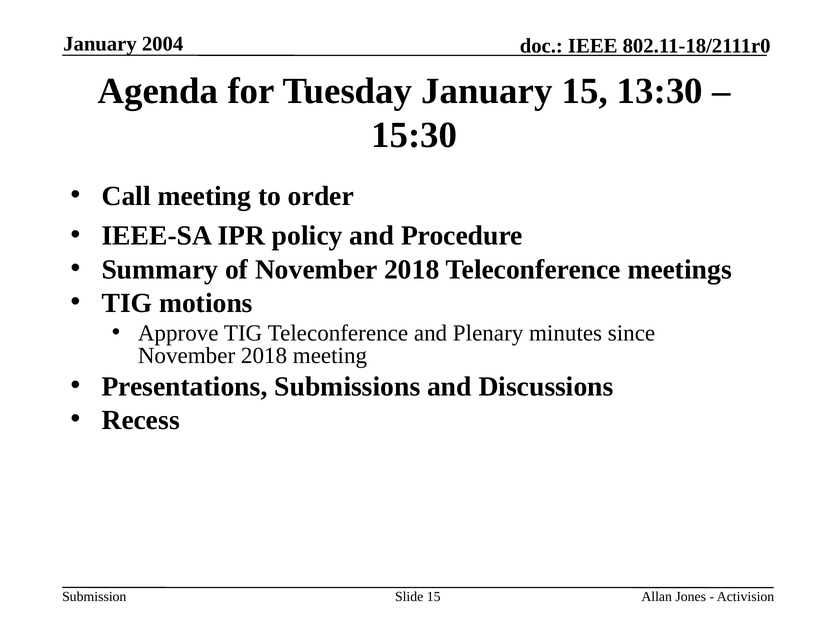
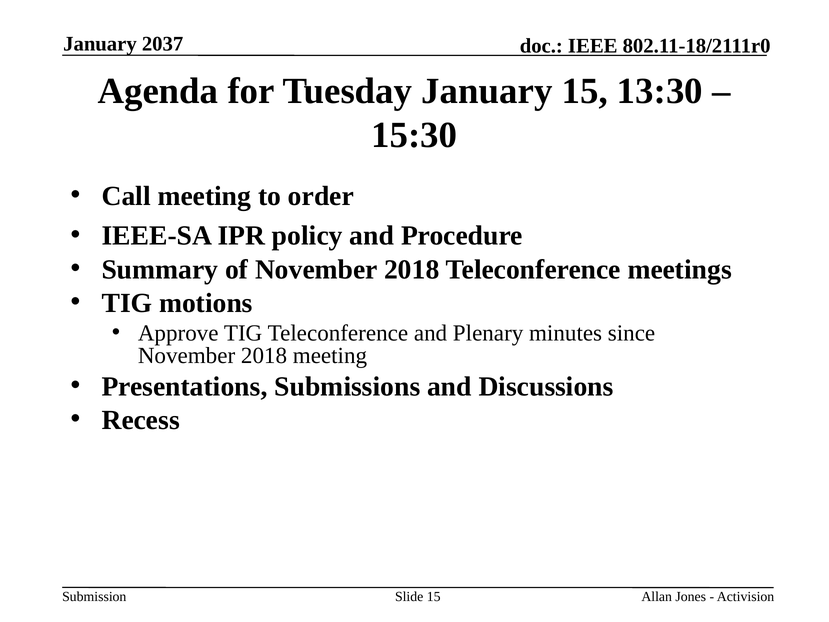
2004: 2004 -> 2037
